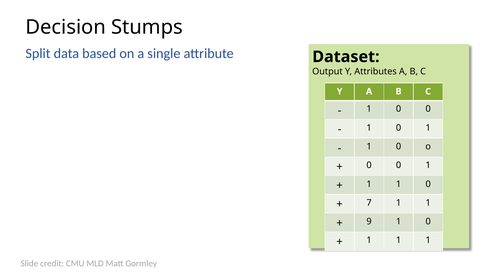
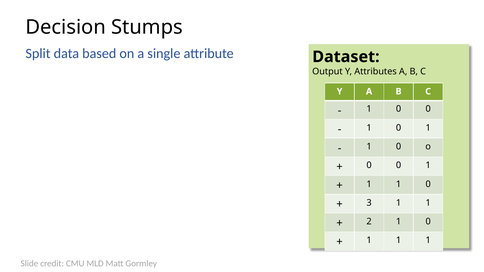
7: 7 -> 3
9: 9 -> 2
